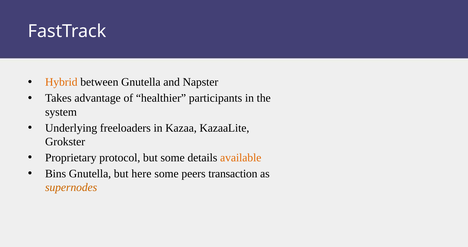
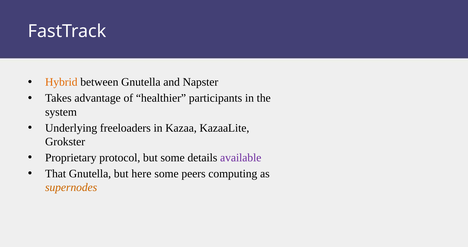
available colour: orange -> purple
Bins: Bins -> That
transaction: transaction -> computing
